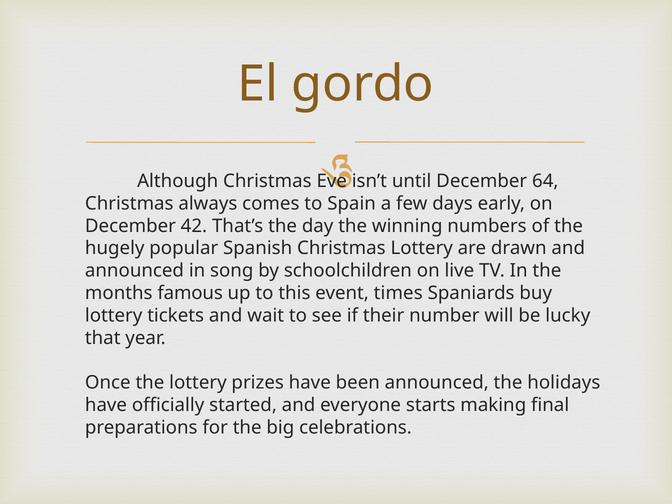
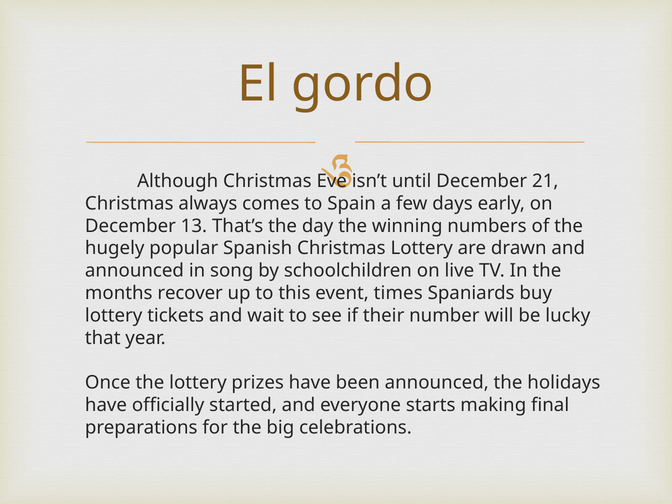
64: 64 -> 21
42: 42 -> 13
famous: famous -> recover
